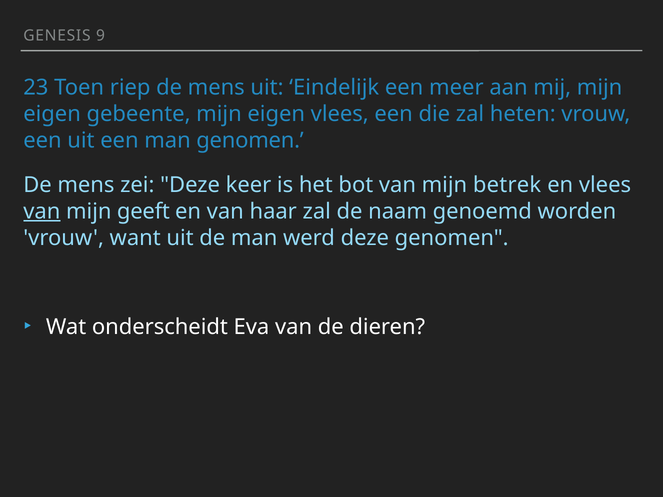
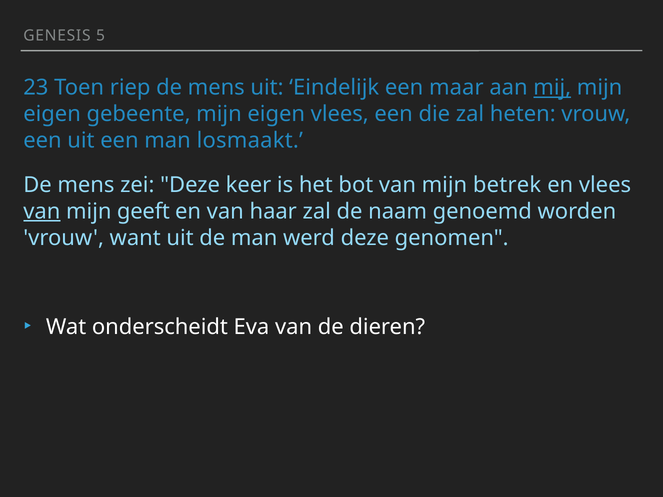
9: 9 -> 5
meer: meer -> maar
mij underline: none -> present
man genomen: genomen -> losmaakt
